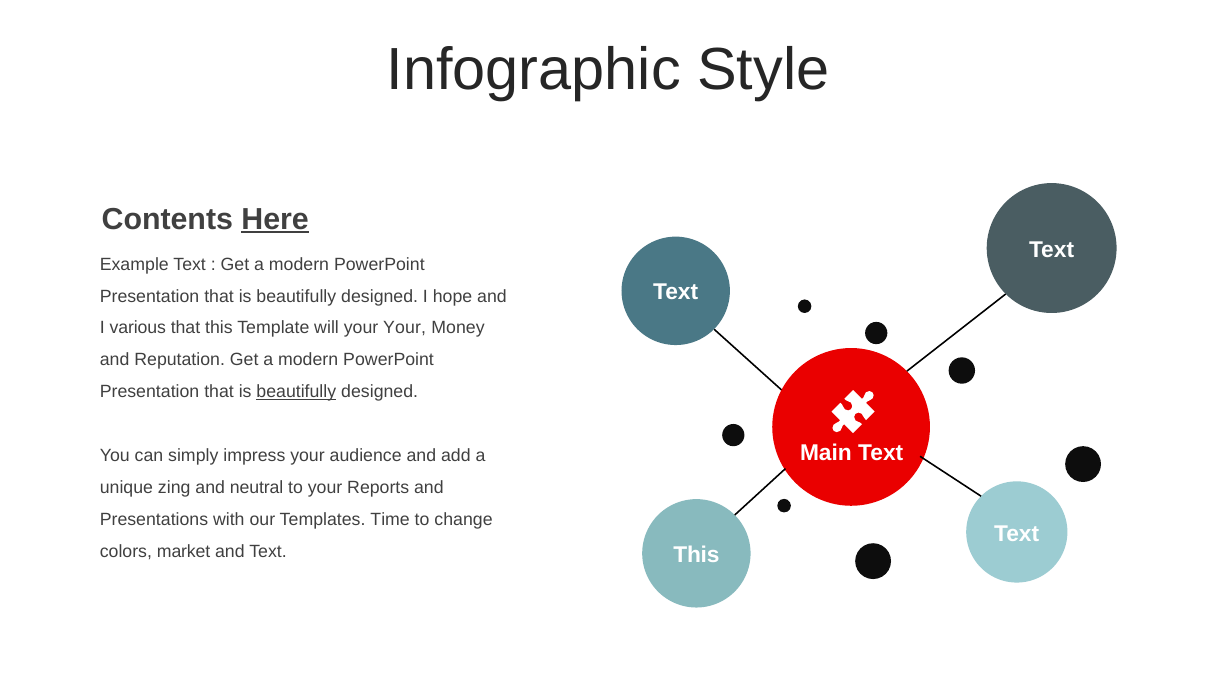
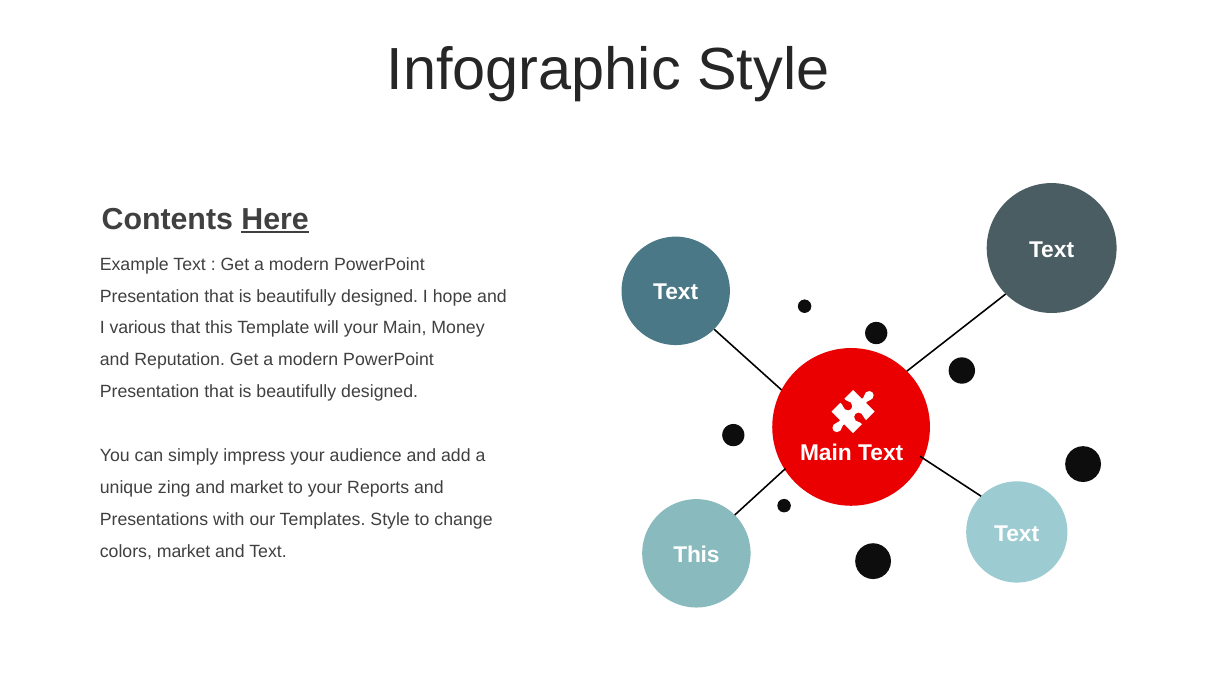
your Your: Your -> Main
beautifully at (296, 392) underline: present -> none
and neutral: neutral -> market
Templates Time: Time -> Style
